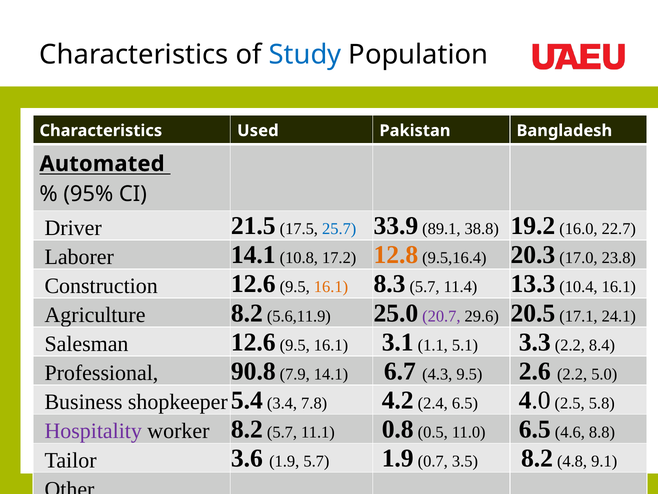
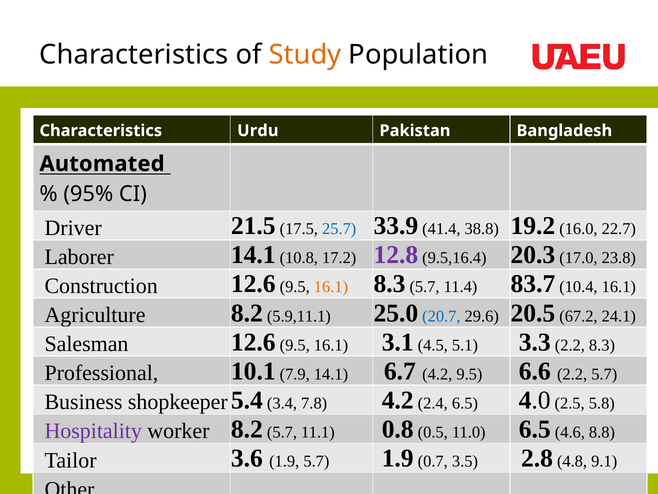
Study colour: blue -> orange
Used: Used -> Urdu
89.1: 89.1 -> 41.4
12.8 colour: orange -> purple
13.3: 13.3 -> 83.7
5.6,11.9: 5.6,11.9 -> 5.9,11.1
20.7 colour: purple -> blue
17.1: 17.1 -> 67.2
1.1: 1.1 -> 4.5
2.2 8.4: 8.4 -> 8.3
90.8: 90.8 -> 10.1
6.7 4.3: 4.3 -> 4.2
2.6: 2.6 -> 6.6
2.2 5.0: 5.0 -> 5.7
3.5 8.2: 8.2 -> 2.8
